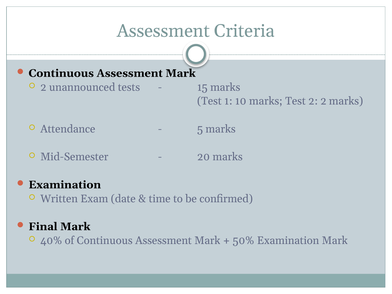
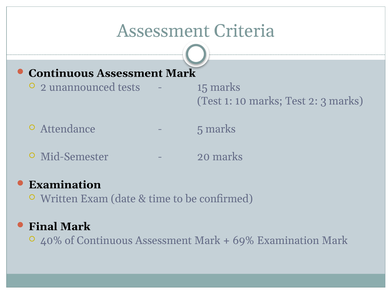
2 2: 2 -> 3
50%: 50% -> 69%
